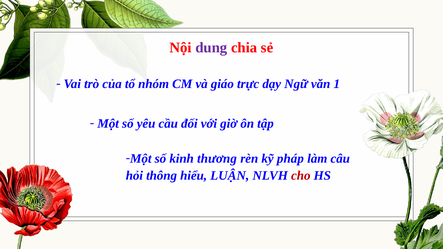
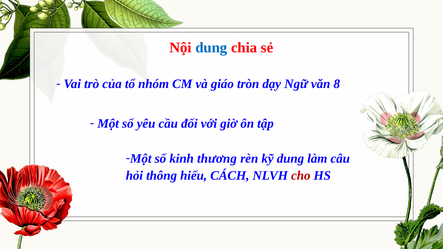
dung at (211, 48) colour: purple -> blue
trực: trực -> tròn
1: 1 -> 8
kỹ pháp: pháp -> dung
LUẬN: LUẬN -> CÁCH
